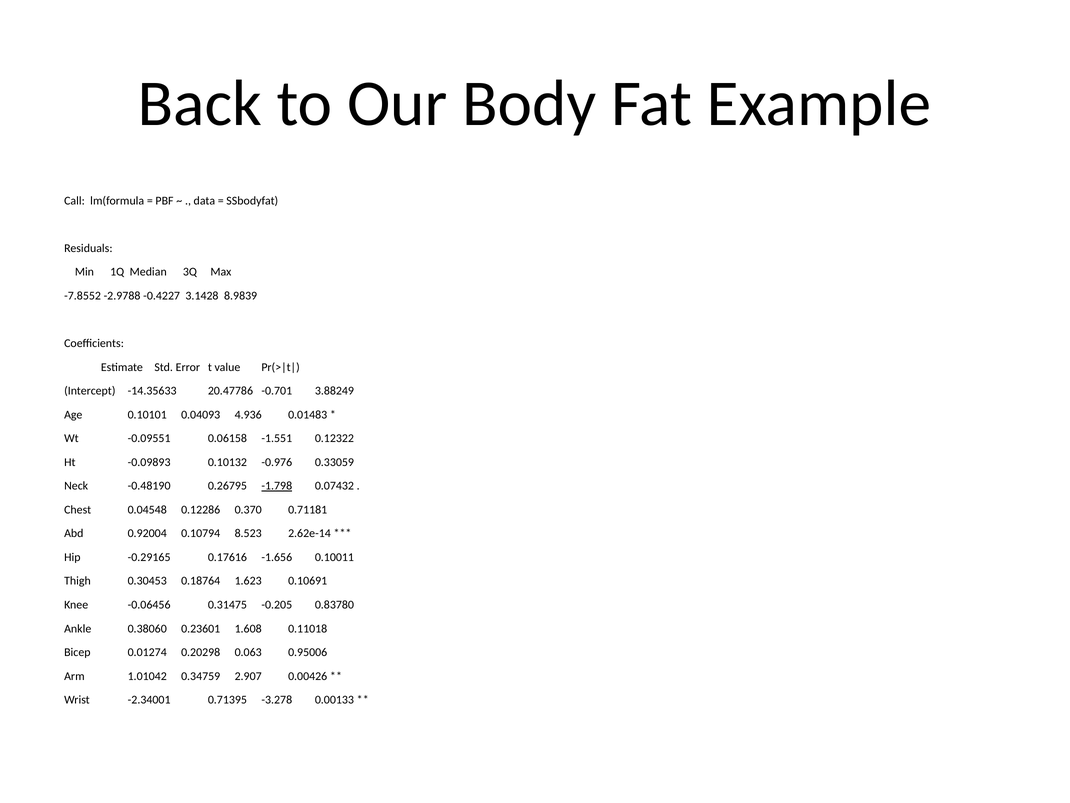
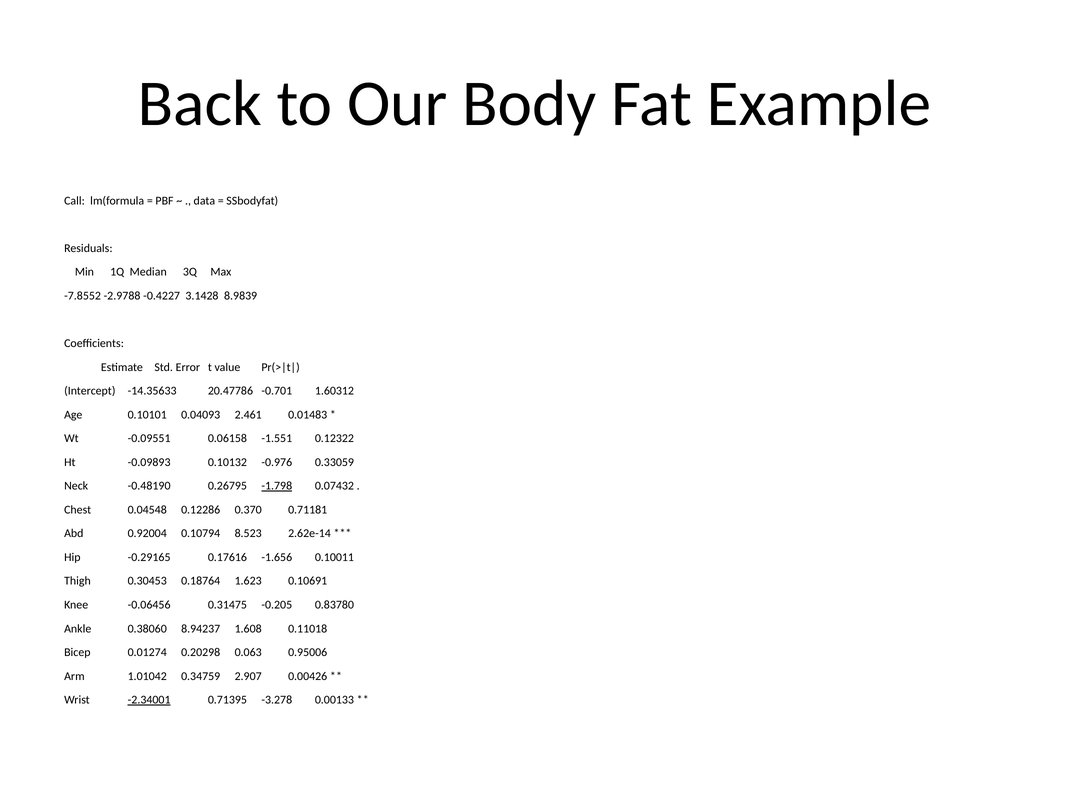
3.88249: 3.88249 -> 1.60312
4.936: 4.936 -> 2.461
0.23601: 0.23601 -> 8.94237
-2.34001 underline: none -> present
